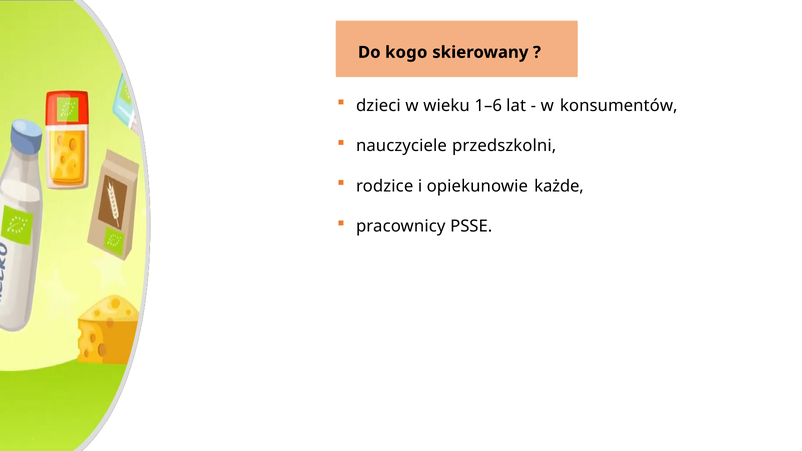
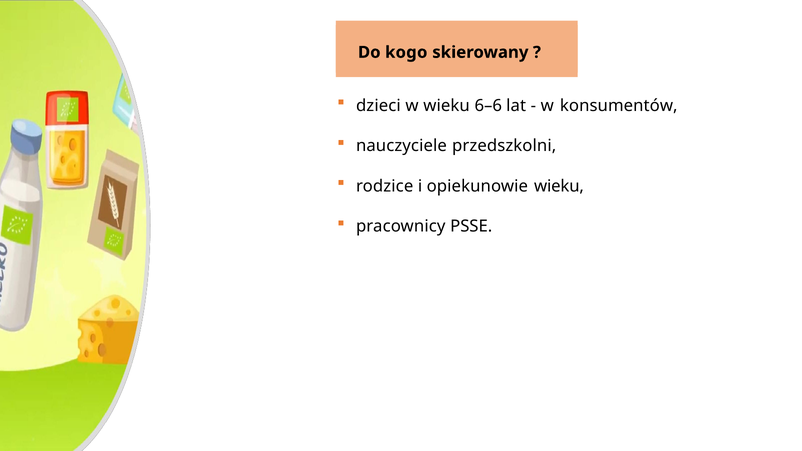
1–6: 1–6 -> 6–6
każde at (559, 186): każde -> wieku
